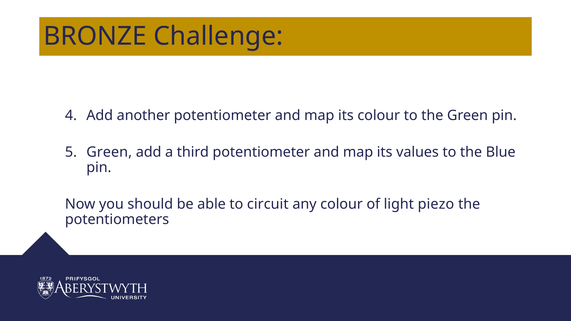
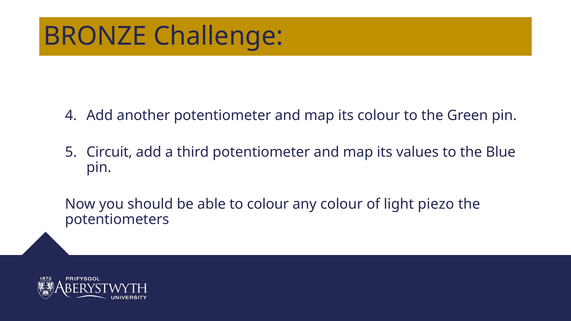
Green at (109, 152): Green -> Circuit
to circuit: circuit -> colour
